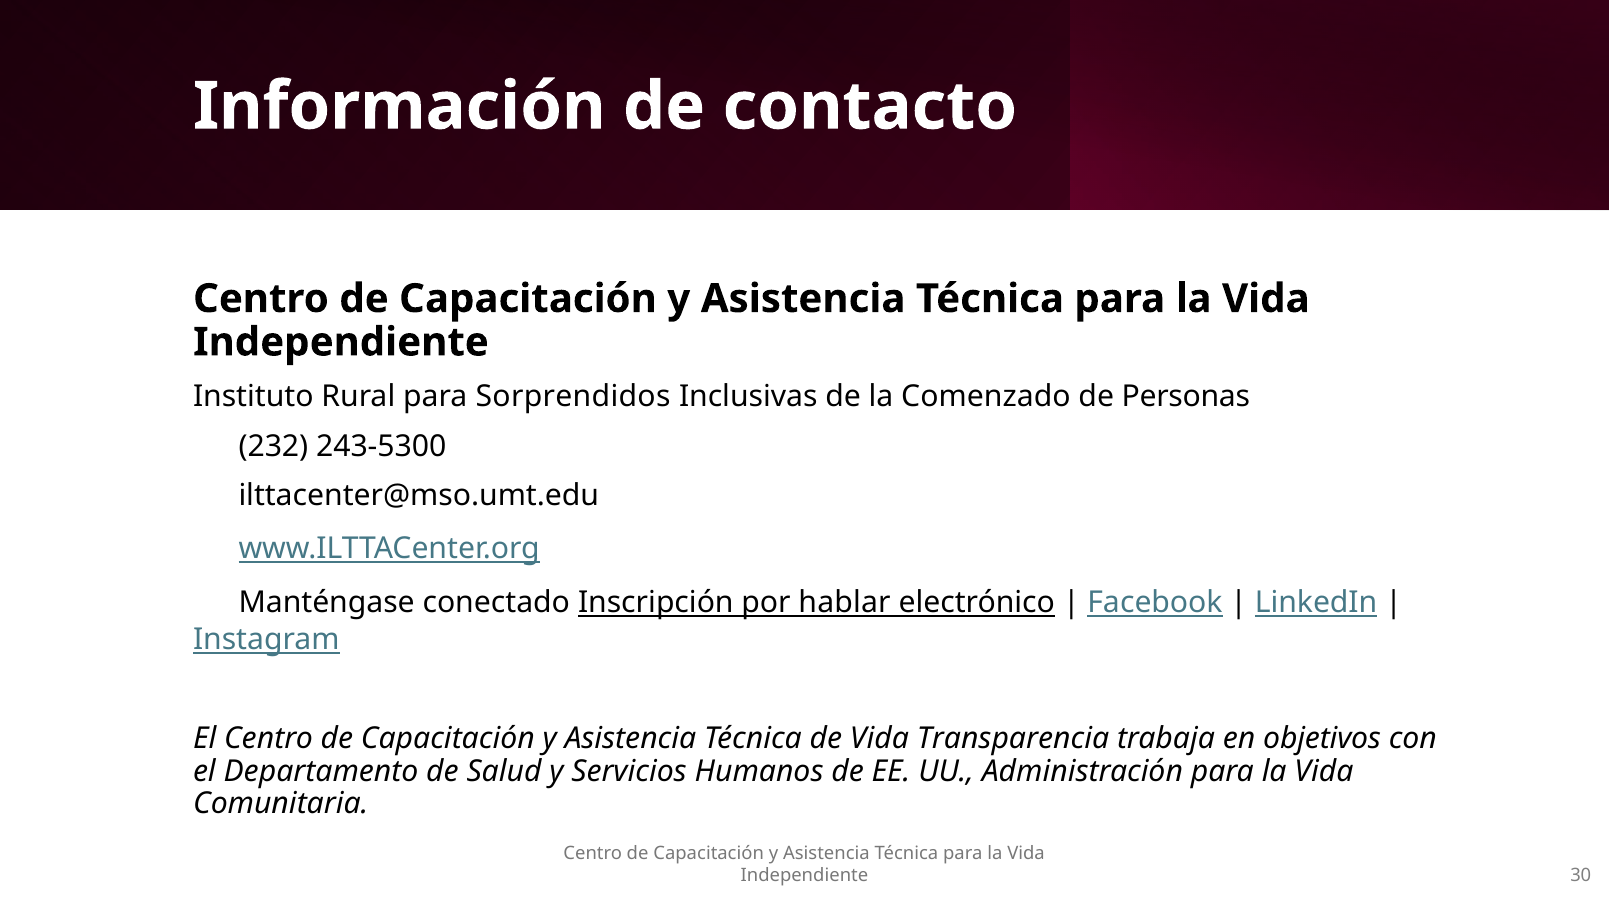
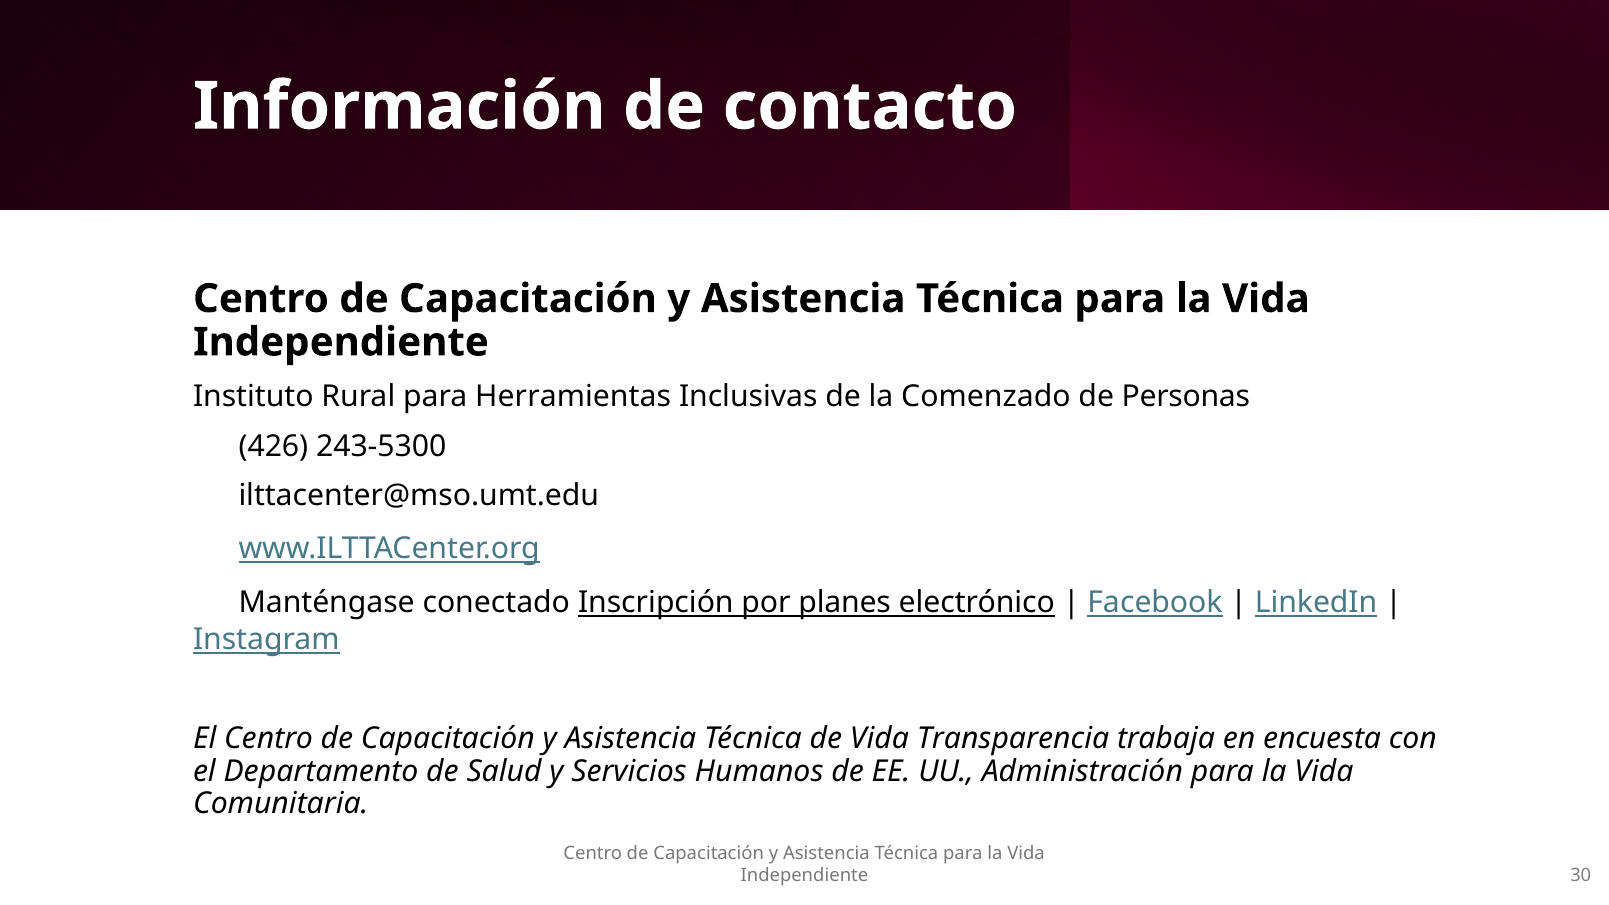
Sorprendidos: Sorprendidos -> Herramientas
232: 232 -> 426
hablar: hablar -> planes
objetivos: objetivos -> encuesta
